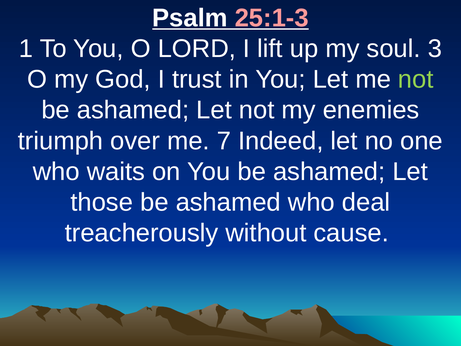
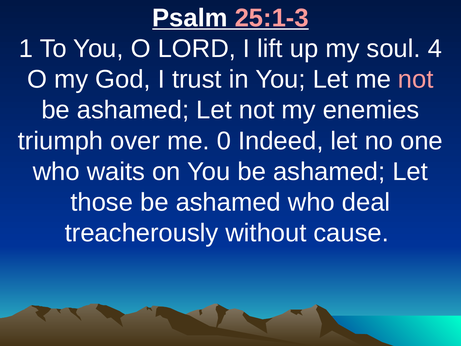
3: 3 -> 4
not at (416, 79) colour: light green -> pink
7: 7 -> 0
